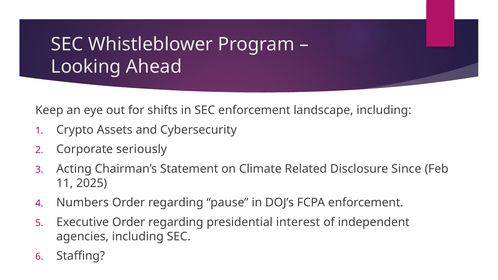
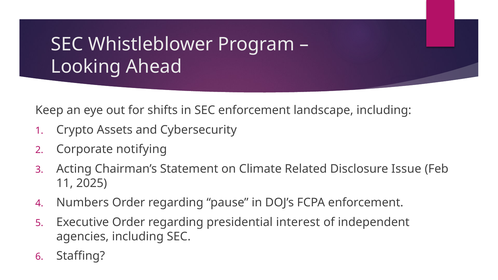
seriously: seriously -> notifying
Since: Since -> Issue
